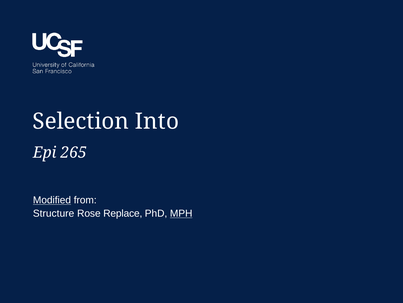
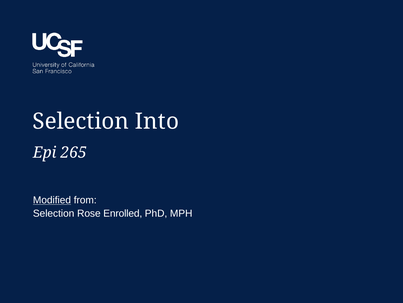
Structure at (54, 213): Structure -> Selection
Replace: Replace -> Enrolled
MPH underline: present -> none
